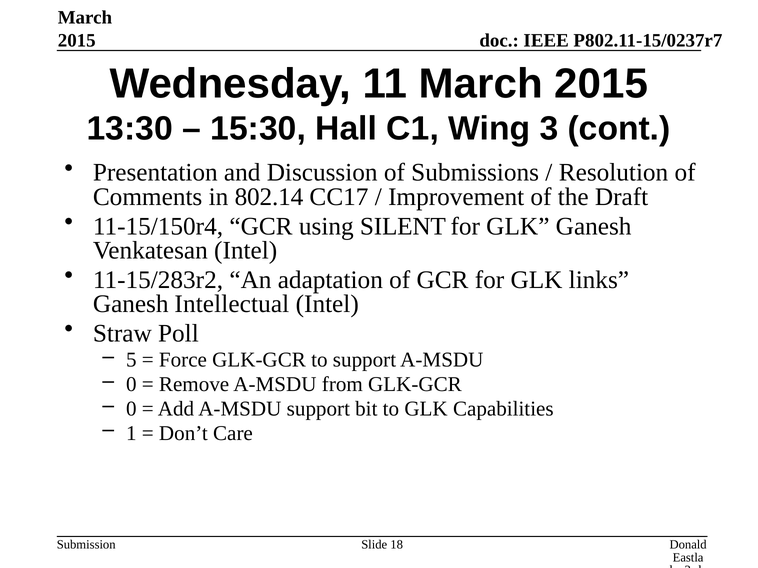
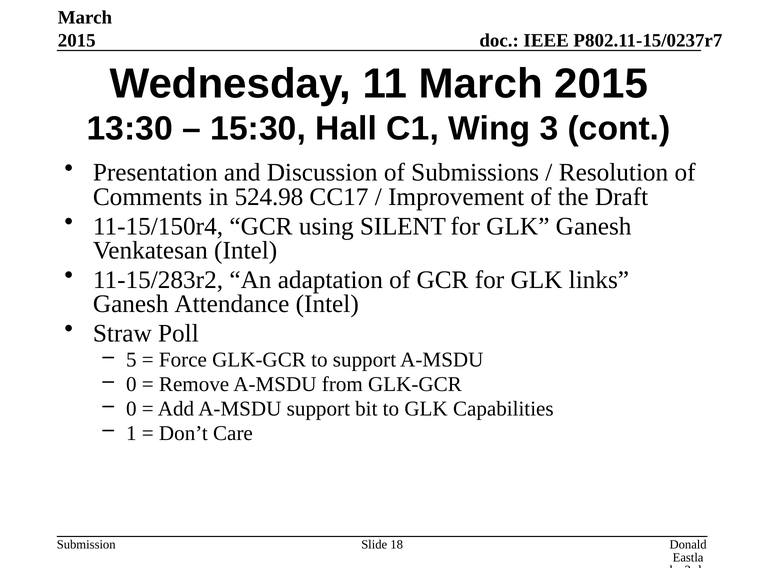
802.14: 802.14 -> 524.98
Intellectual: Intellectual -> Attendance
